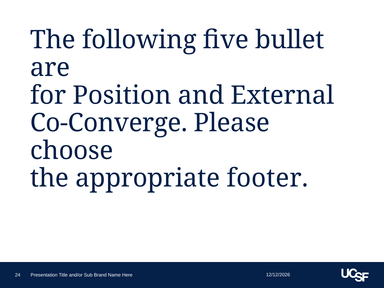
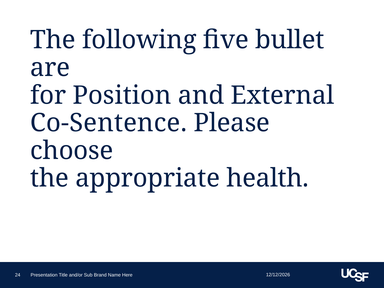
Co-Converge: Co-Converge -> Co-Sentence
footer: footer -> health
